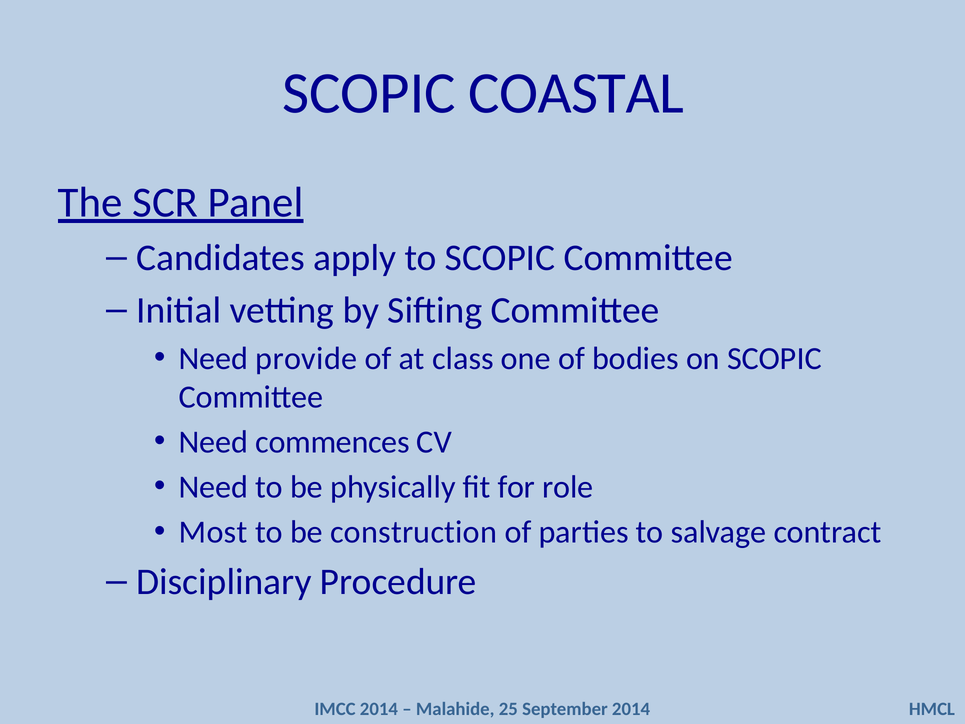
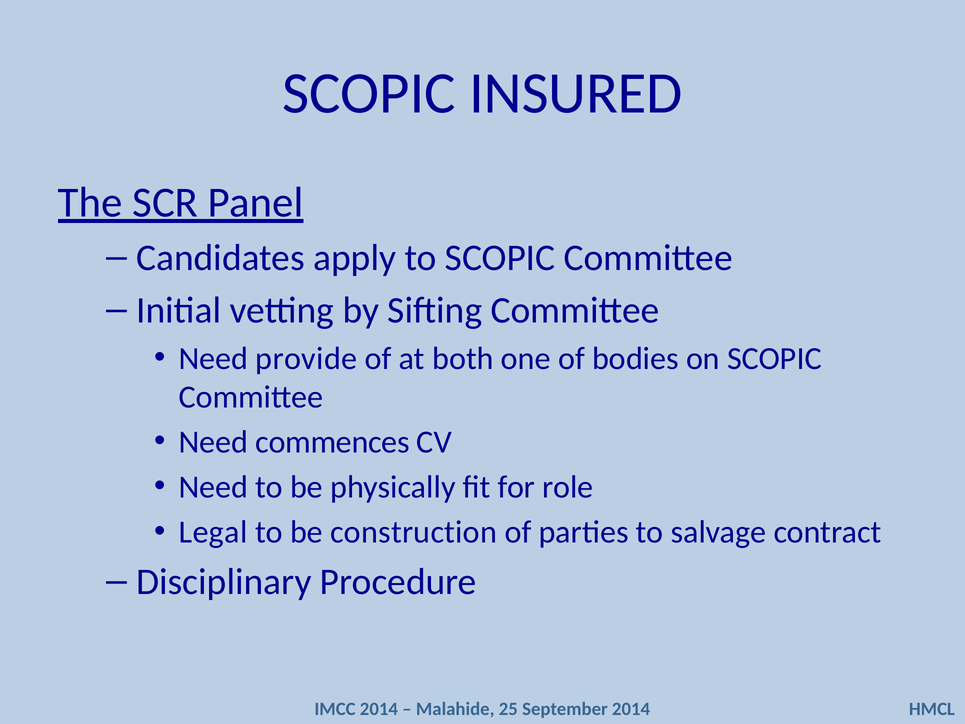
COASTAL: COASTAL -> INSURED
class: class -> both
Most: Most -> Legal
